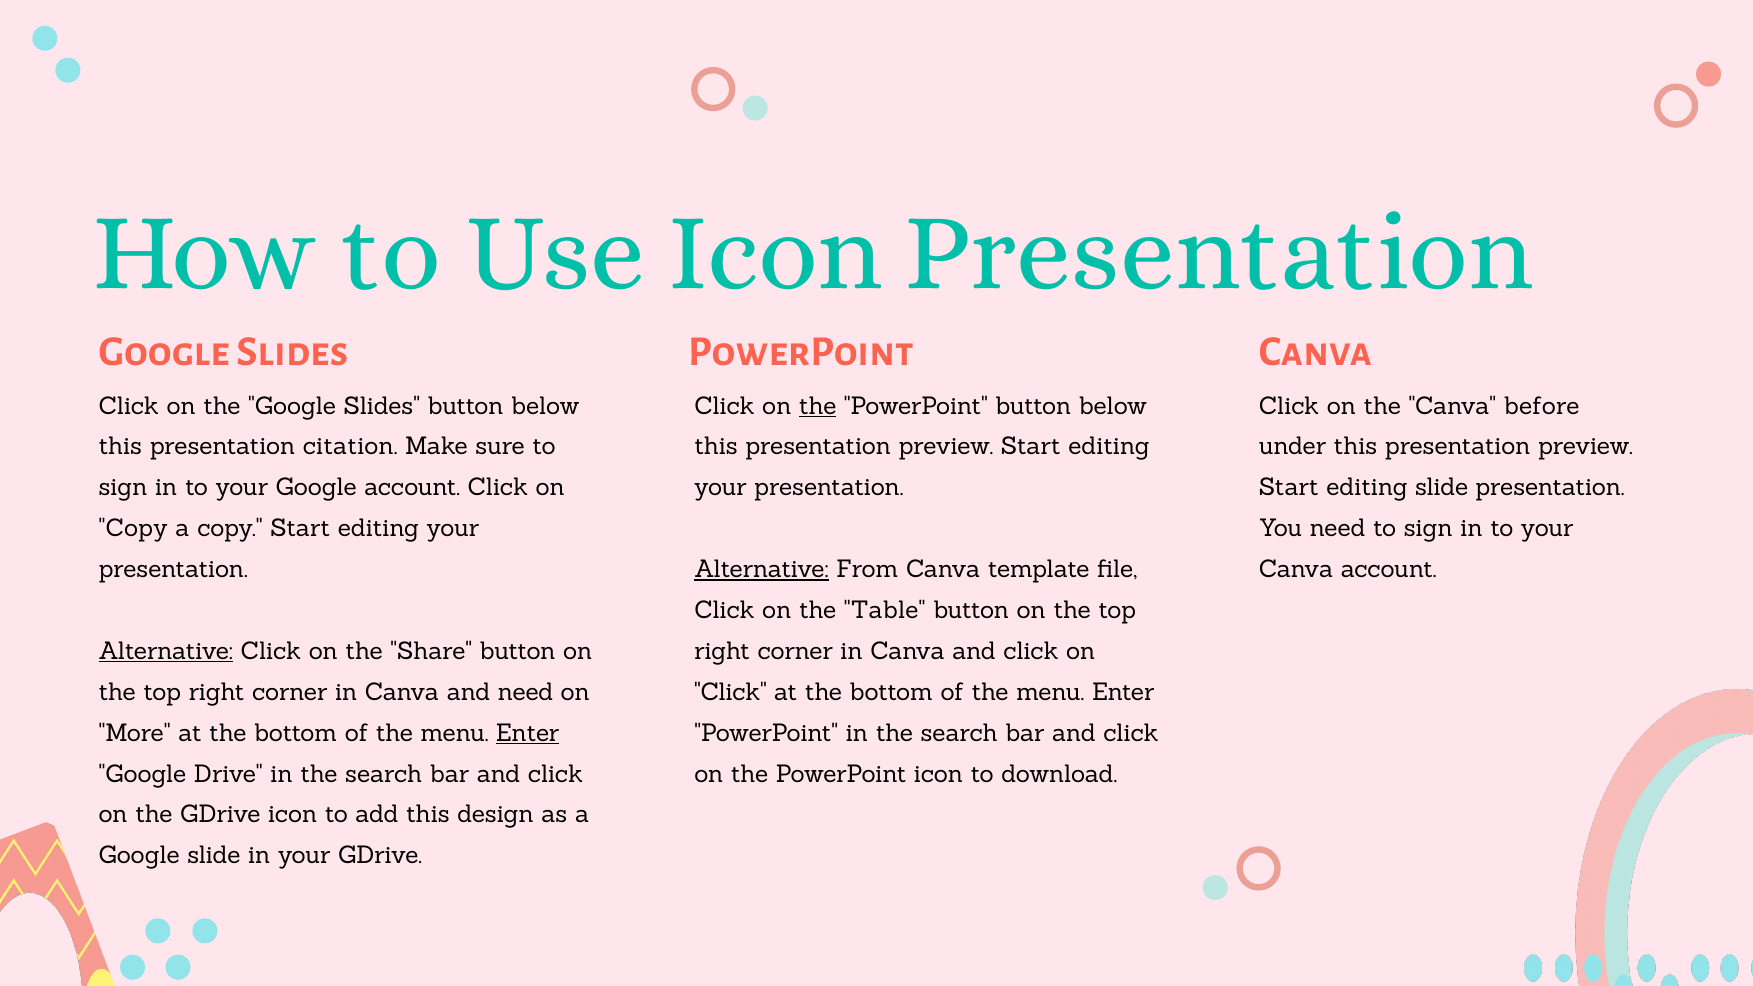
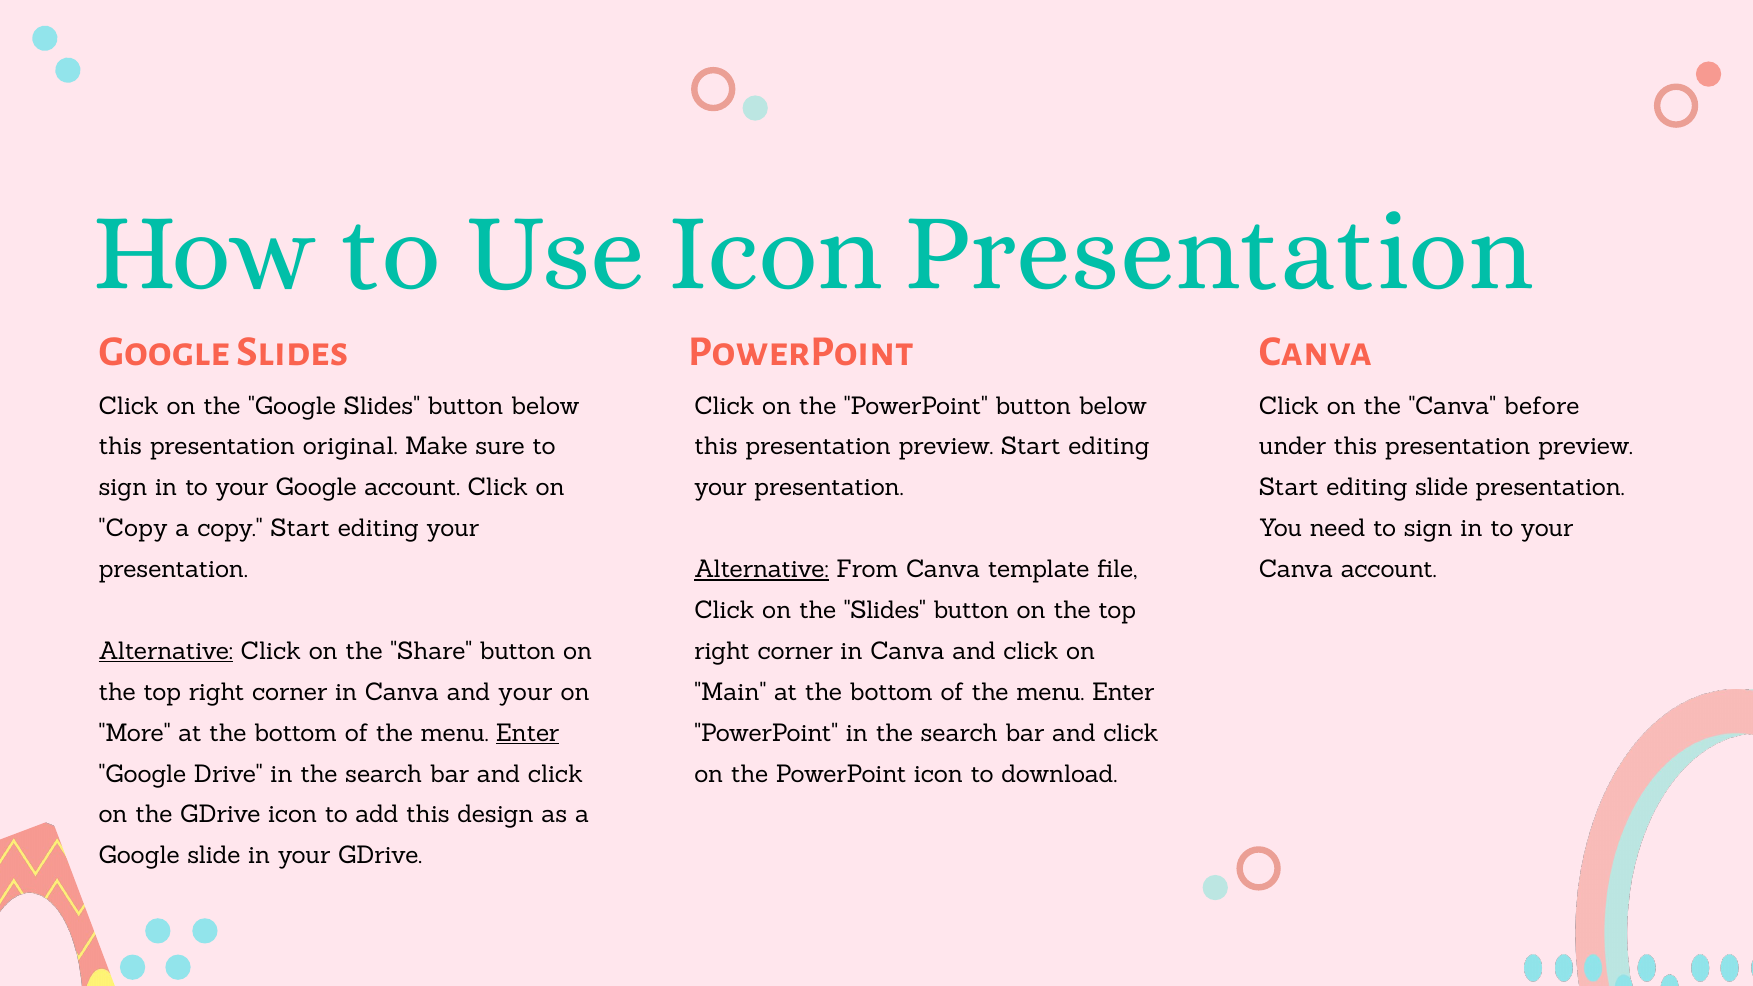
the at (818, 406) underline: present -> none
citation: citation -> original
the Table: Table -> Slides
and need: need -> your
Click at (730, 692): Click -> Main
